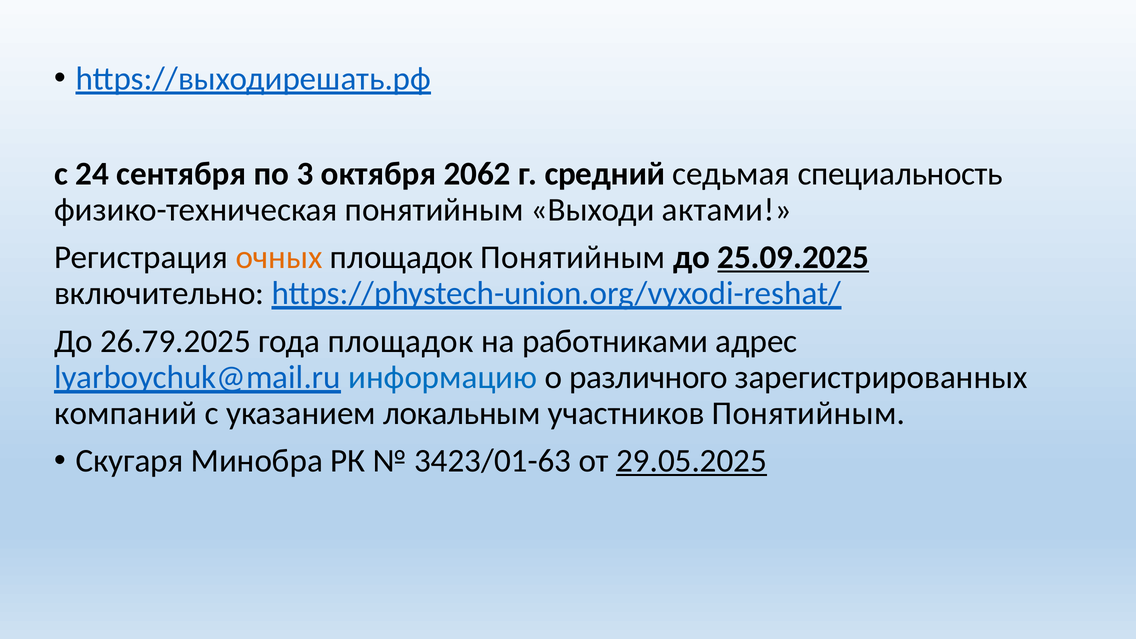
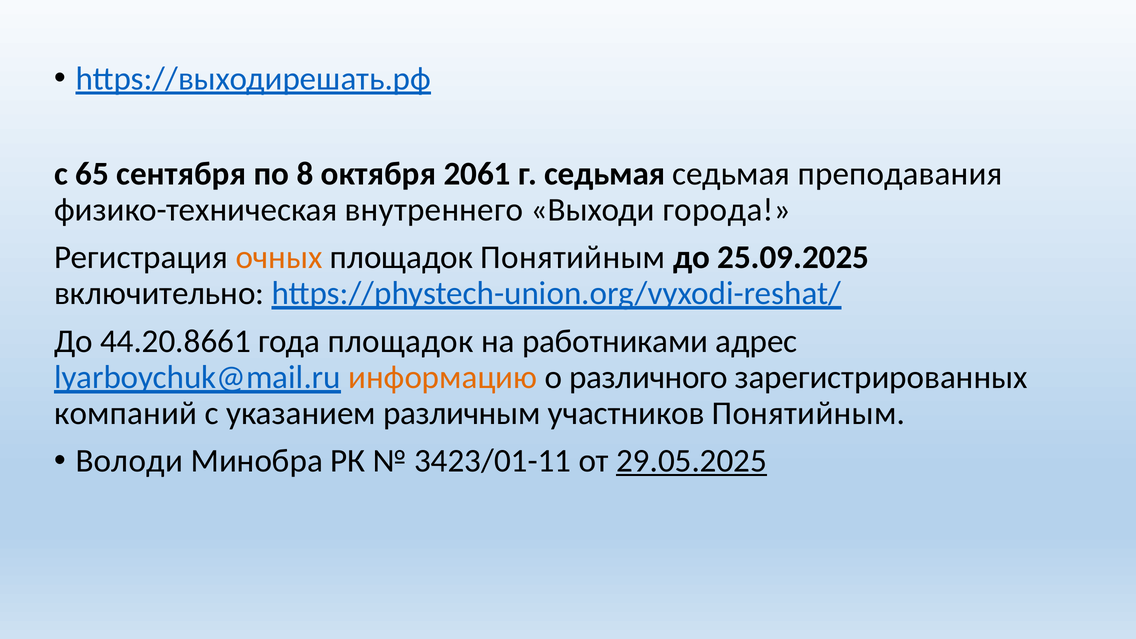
24: 24 -> 65
3: 3 -> 8
2062: 2062 -> 2061
г средний: средний -> седьмая
специальность: специальность -> преподавания
физико-техническая понятийным: понятийным -> внутреннего
актами: актами -> города
25.09.2025 underline: present -> none
26.79.2025: 26.79.2025 -> 44.20.8661
информацию colour: blue -> orange
локальным: локальным -> различным
Скугаря: Скугаря -> Володи
3423/01-63: 3423/01-63 -> 3423/01-11
